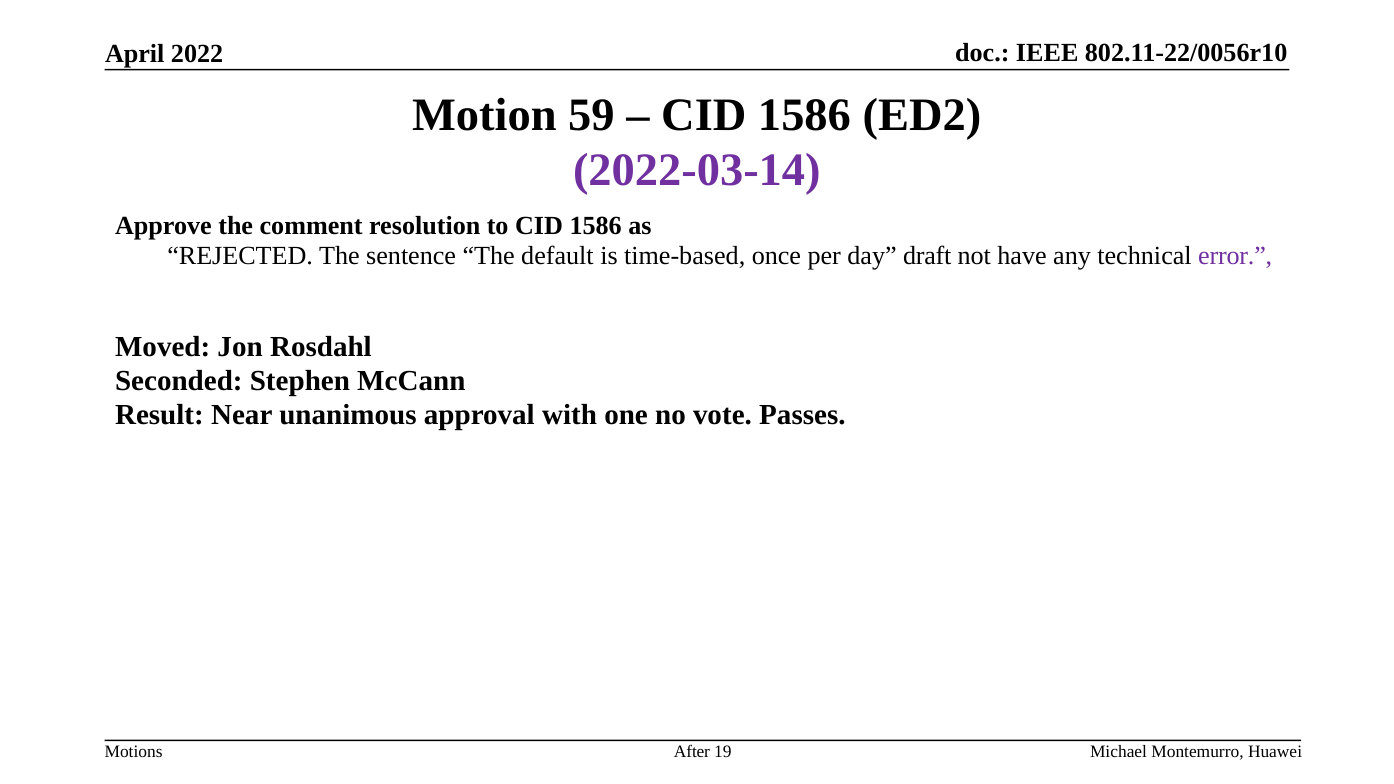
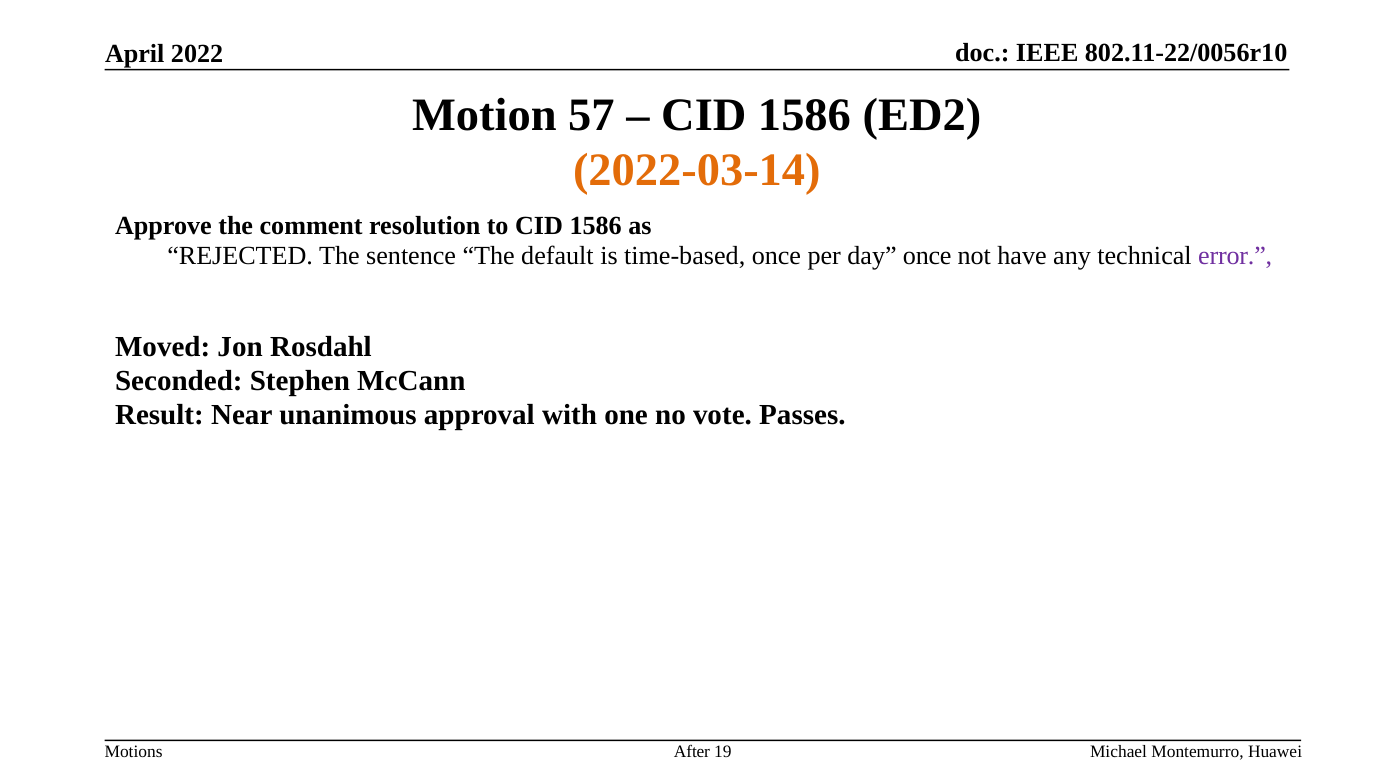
59: 59 -> 57
2022-03-14 colour: purple -> orange
day draft: draft -> once
